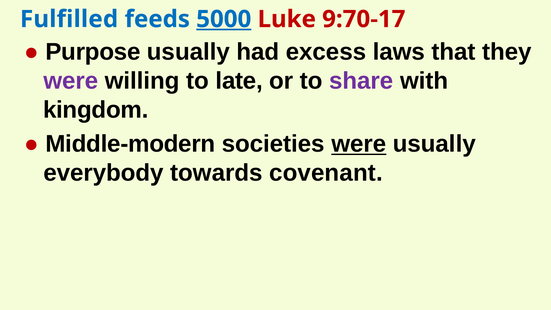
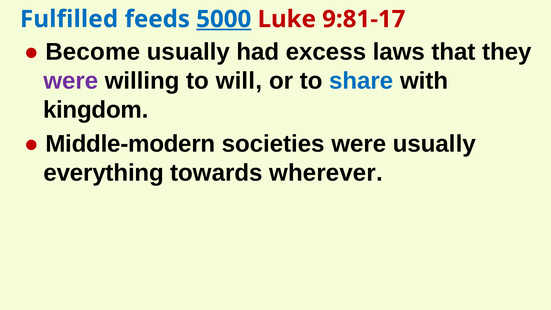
9:70-17: 9:70-17 -> 9:81-17
Purpose: Purpose -> Become
late: late -> will
share colour: purple -> blue
were at (359, 144) underline: present -> none
everybody: everybody -> everything
covenant: covenant -> wherever
